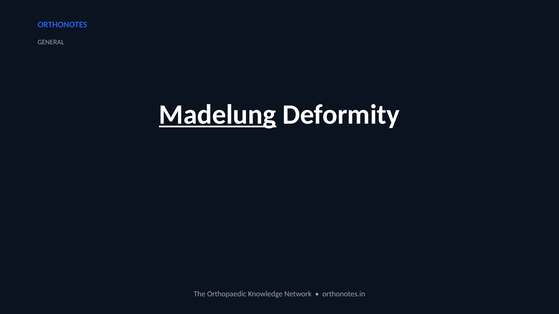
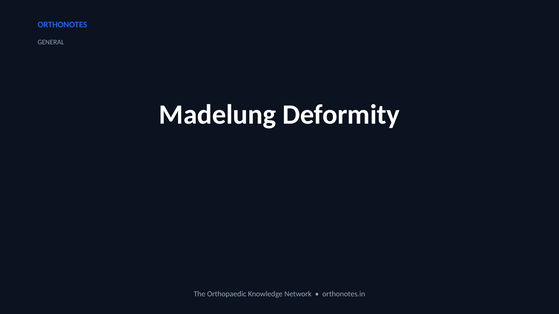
Madelung underline: present -> none
